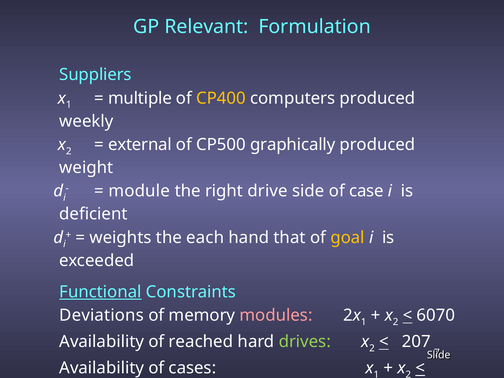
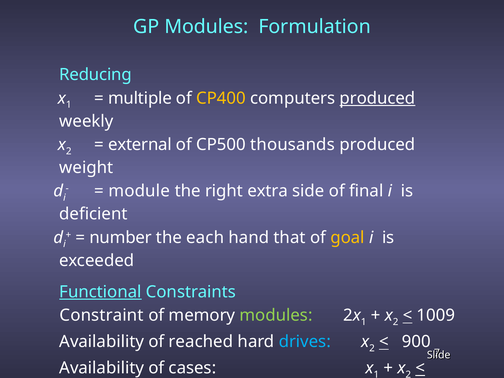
GP Relevant: Relevant -> Modules
Suppliers: Suppliers -> Reducing
produced at (377, 98) underline: none -> present
graphically: graphically -> thousands
drive: drive -> extra
case: case -> final
weights: weights -> number
Deviations: Deviations -> Constraint
modules at (276, 315) colour: pink -> light green
6070: 6070 -> 1009
drives colour: light green -> light blue
207: 207 -> 900
